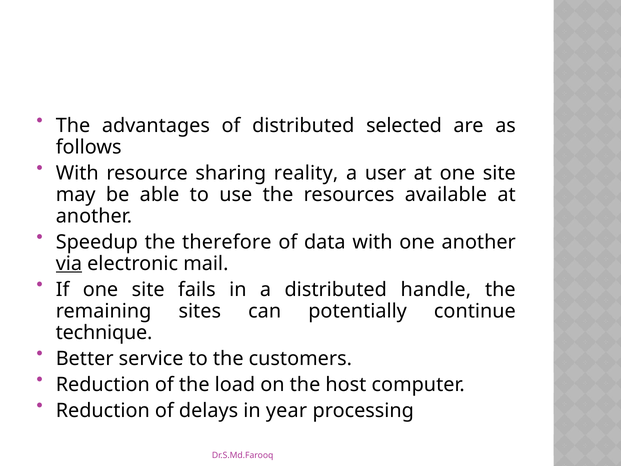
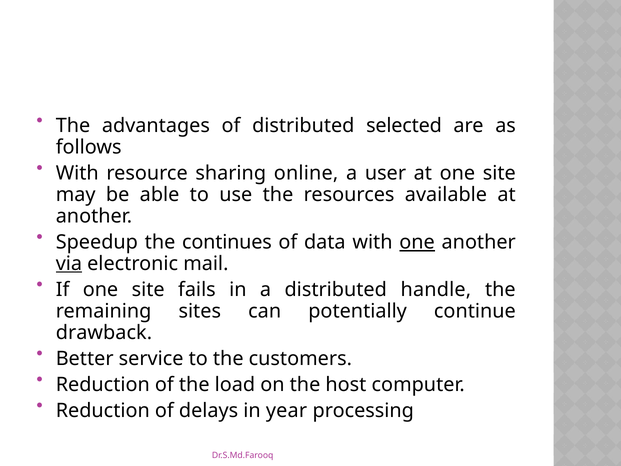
reality: reality -> online
therefore: therefore -> continues
one at (417, 242) underline: none -> present
technique: technique -> drawback
